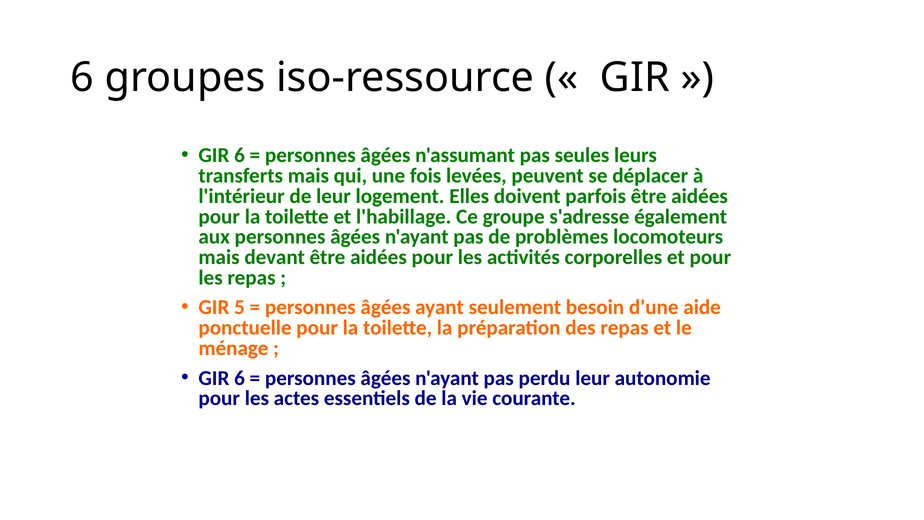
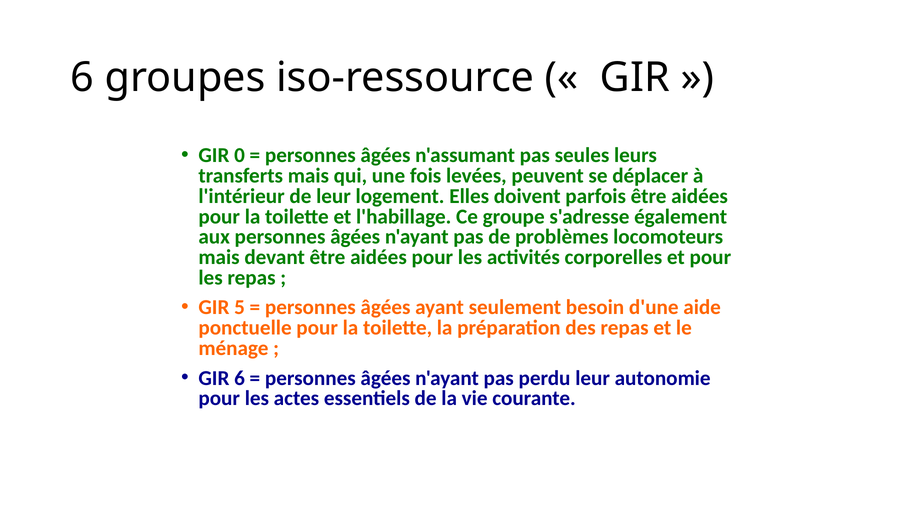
6 at (239, 155): 6 -> 0
